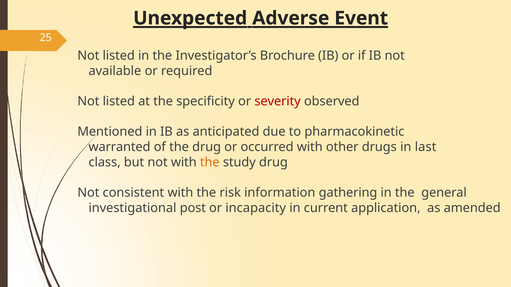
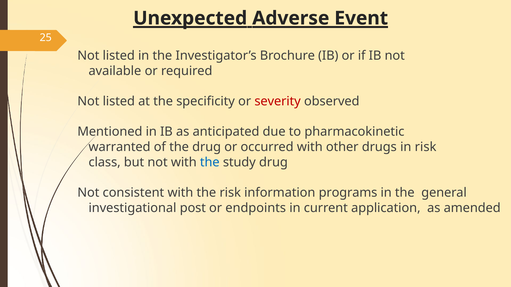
in last: last -> risk
the at (210, 162) colour: orange -> blue
gathering: gathering -> programs
incapacity: incapacity -> endpoints
